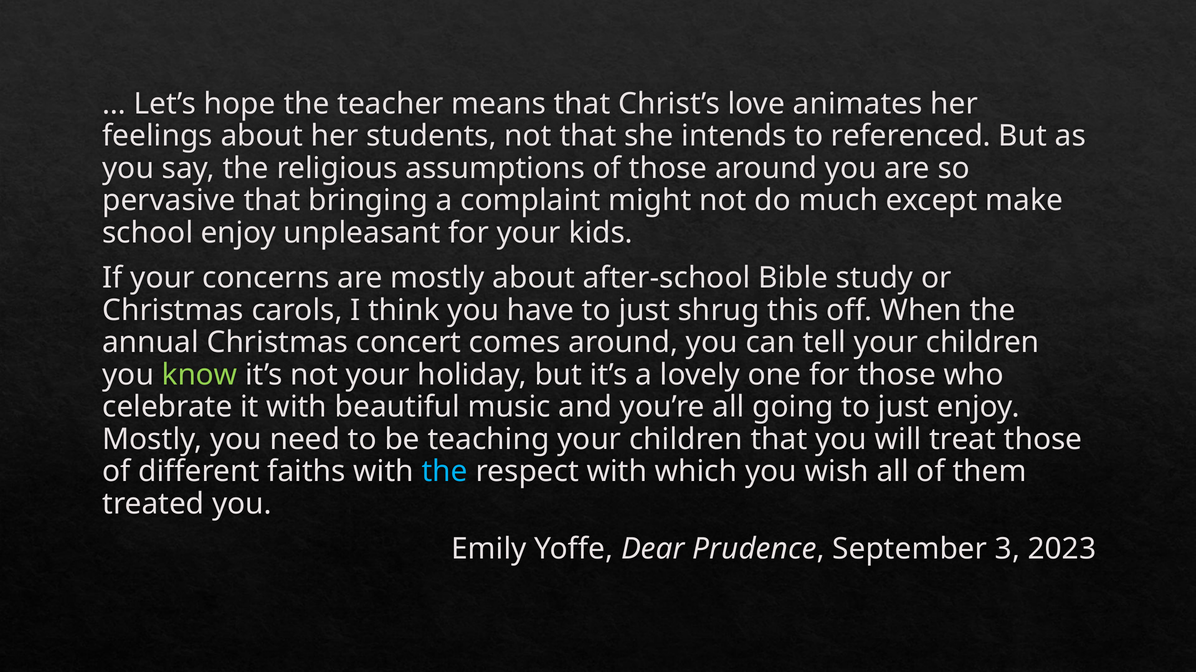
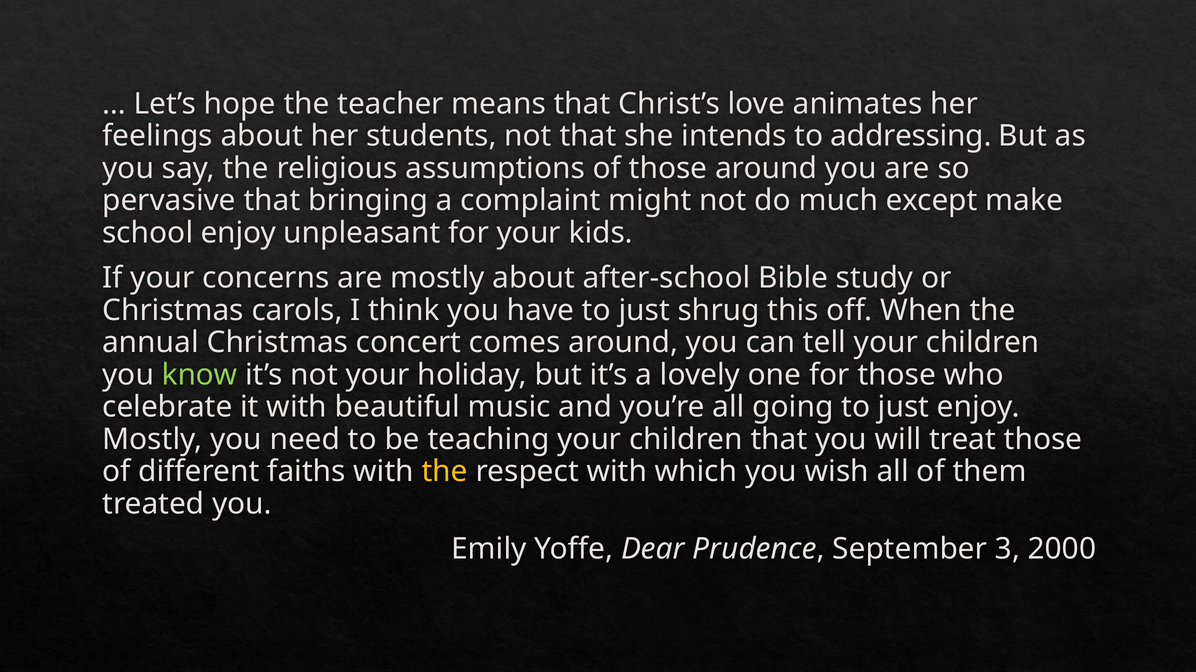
referenced: referenced -> addressing
the at (445, 472) colour: light blue -> yellow
2023: 2023 -> 2000
